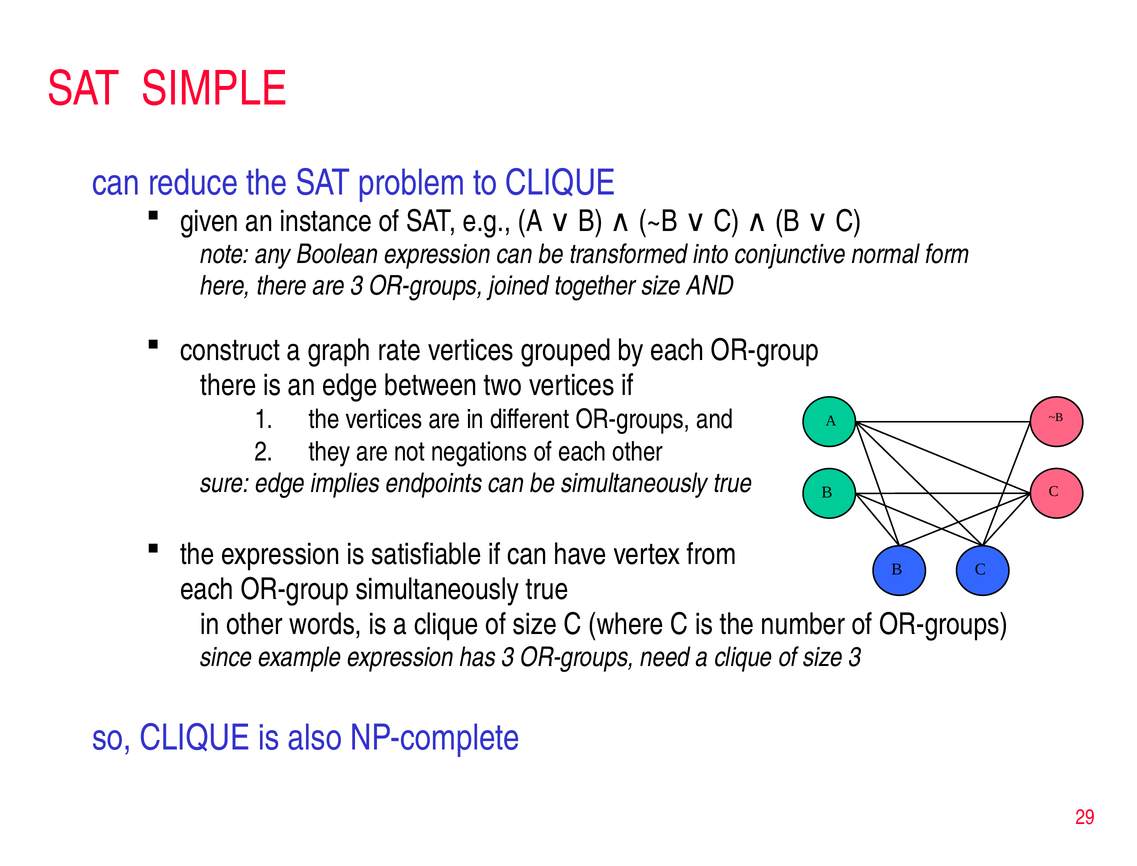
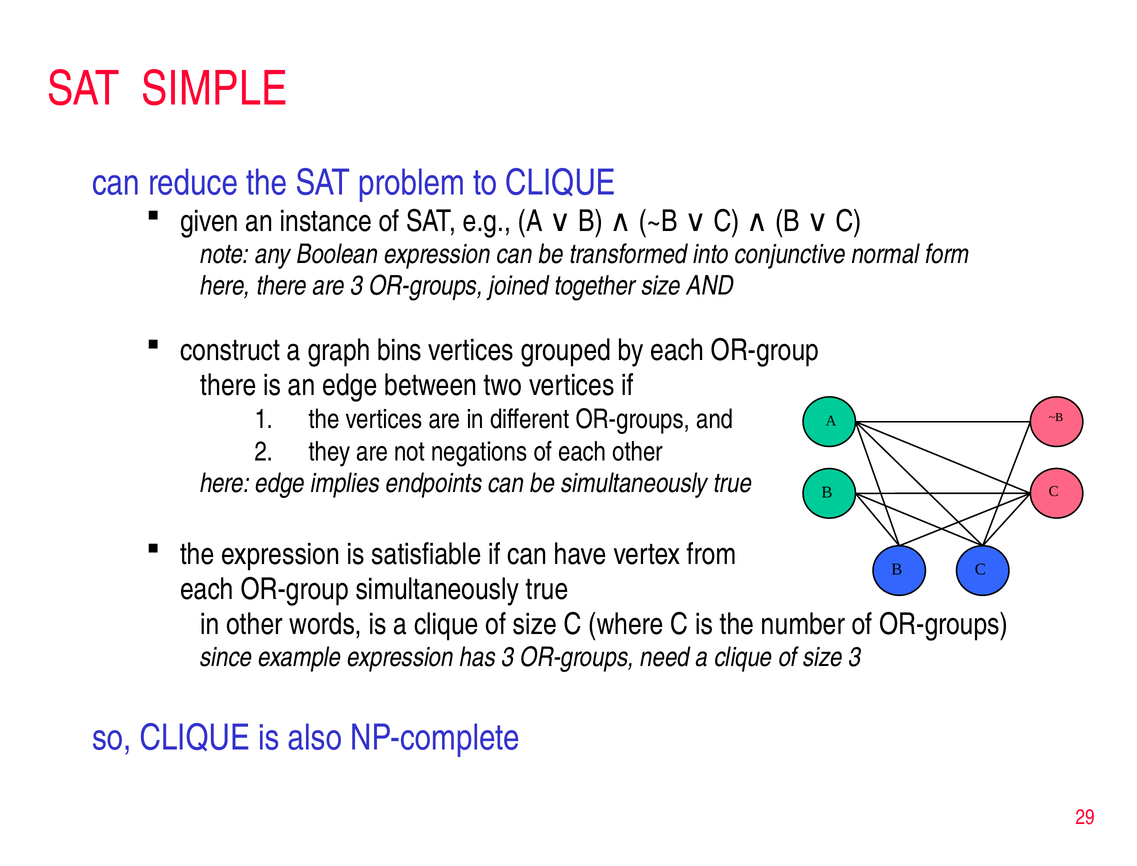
rate: rate -> bins
sure at (225, 483): sure -> here
